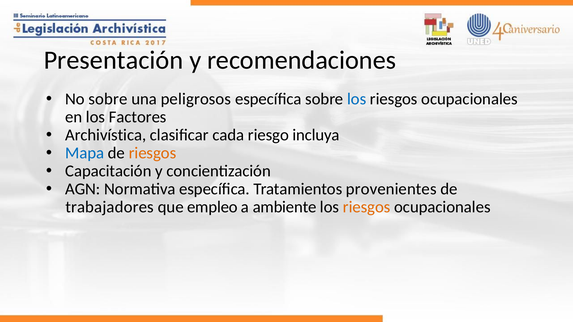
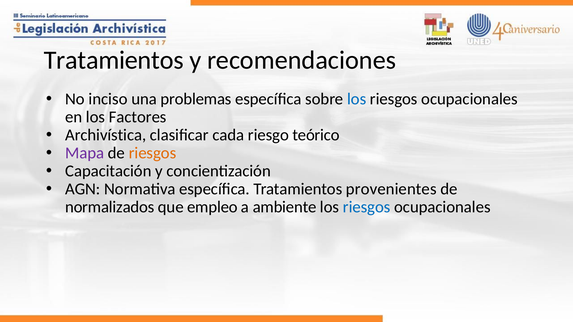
Presentación at (114, 60): Presentación -> Tratamientos
No sobre: sobre -> inciso
peligrosos: peligrosos -> problemas
incluya: incluya -> teórico
Mapa colour: blue -> purple
trabajadores: trabajadores -> normalizados
riesgos at (367, 207) colour: orange -> blue
